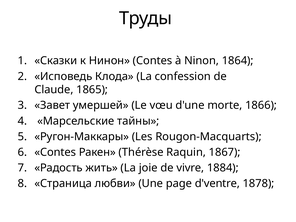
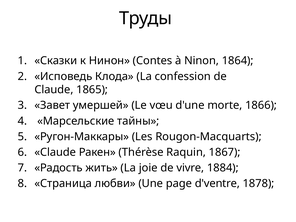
Contes at (55, 152): Contes -> Claude
